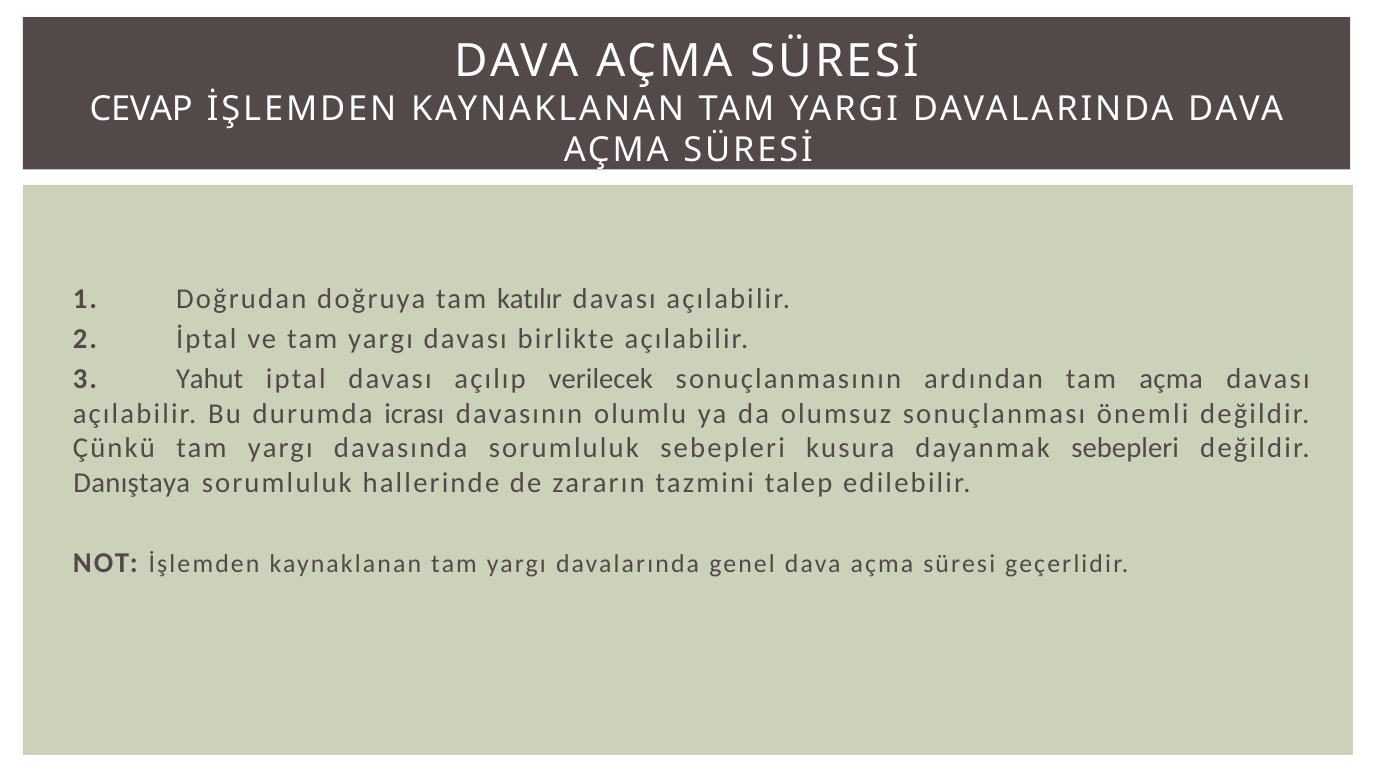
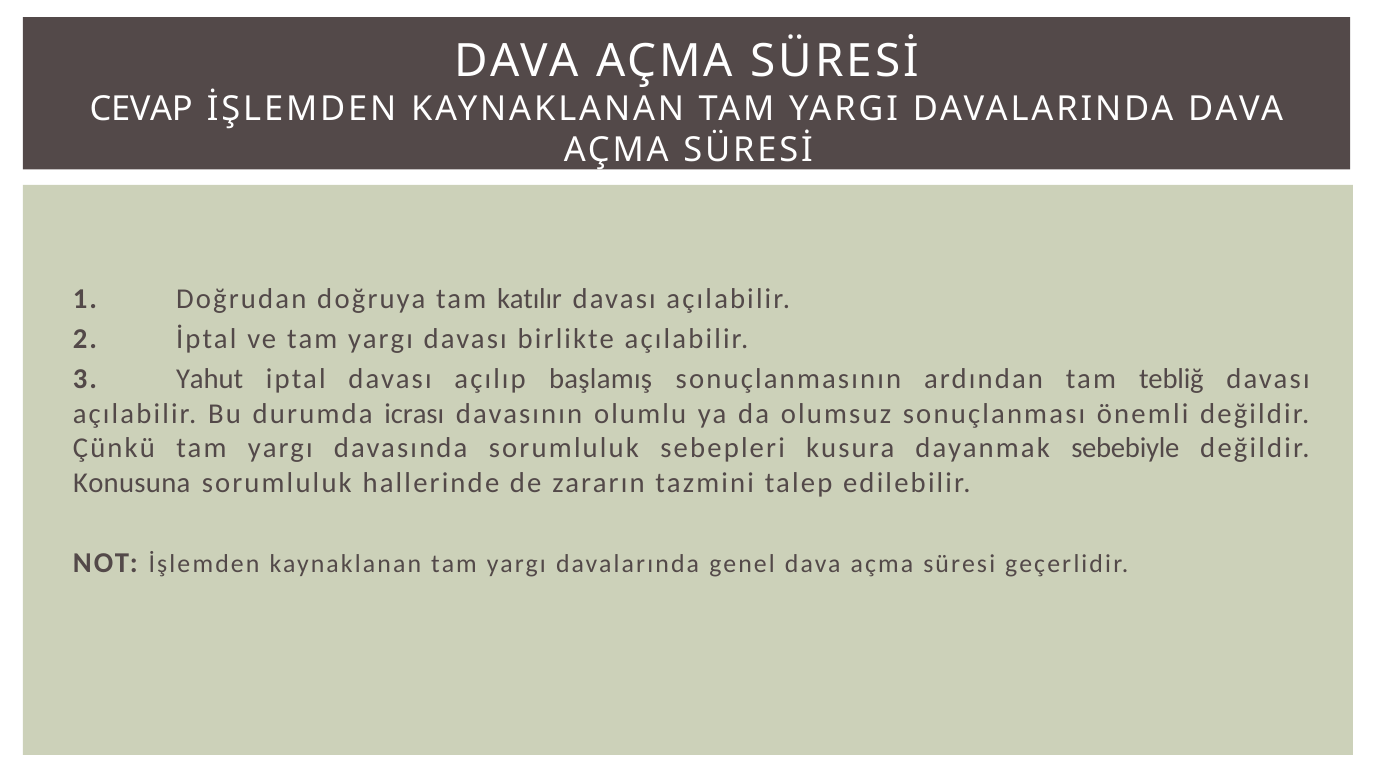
verilecek: verilecek -> başlamış
tam açma: açma -> tebliğ
dayanmak sebepleri: sebepleri -> sebebiyle
Danıştaya: Danıştaya -> Konusuna
